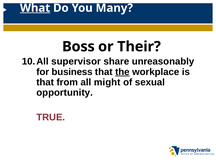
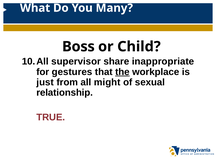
What underline: present -> none
Their: Their -> Child
unreasonably: unreasonably -> inappropriate
business: business -> gestures
that at (45, 82): that -> just
opportunity: opportunity -> relationship
